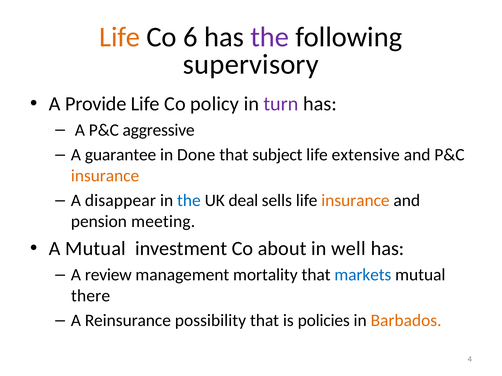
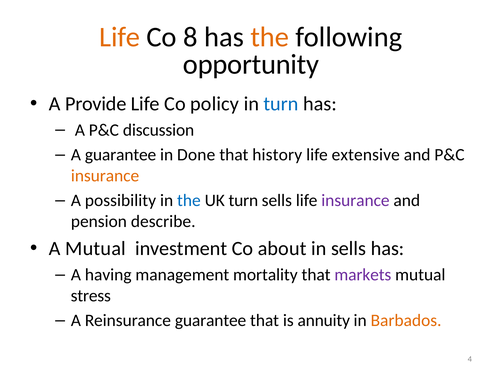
6: 6 -> 8
the at (270, 37) colour: purple -> orange
supervisory: supervisory -> opportunity
turn at (281, 104) colour: purple -> blue
aggressive: aggressive -> discussion
subject: subject -> history
disappear: disappear -> possibility
UK deal: deal -> turn
insurance at (355, 201) colour: orange -> purple
meeting: meeting -> describe
in well: well -> sells
review: review -> having
markets colour: blue -> purple
there: there -> stress
Reinsurance possibility: possibility -> guarantee
policies: policies -> annuity
